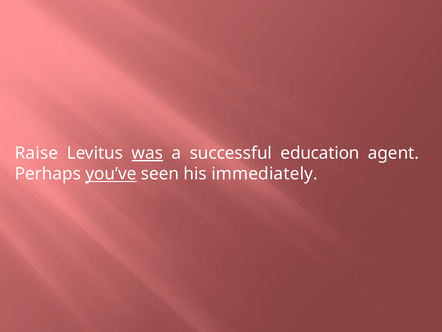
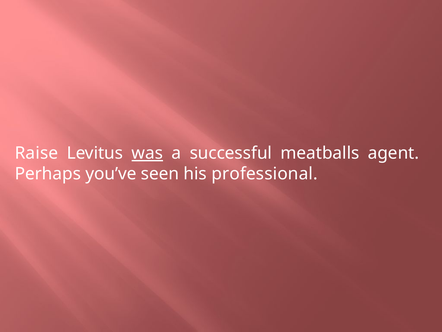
education: education -> meatballs
you’ve underline: present -> none
immediately: immediately -> professional
